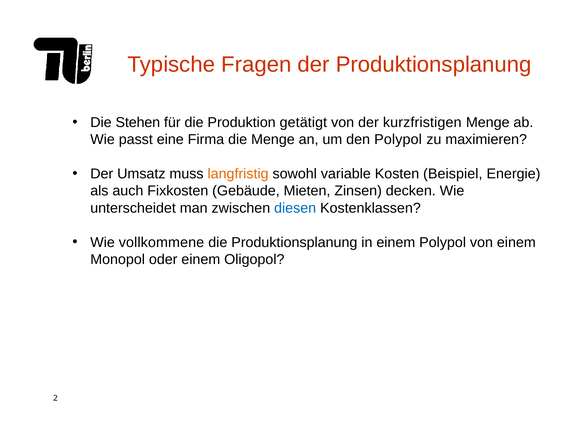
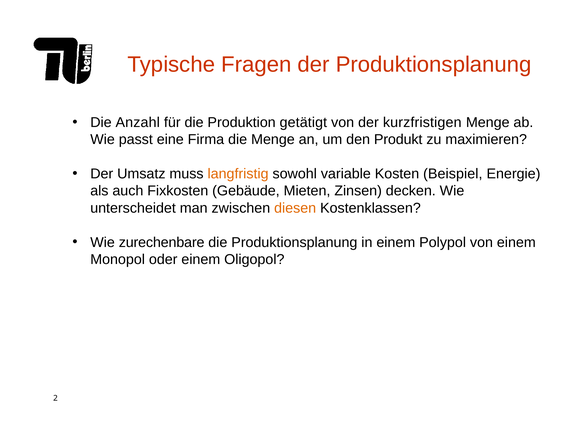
Stehen: Stehen -> Anzahl
den Polypol: Polypol -> Produkt
diesen colour: blue -> orange
vollkommene: vollkommene -> zurechenbare
